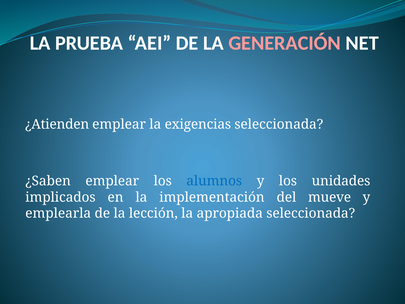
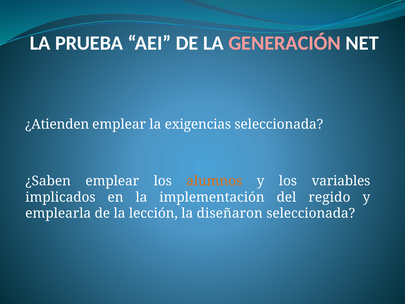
alumnos colour: blue -> orange
unidades: unidades -> variables
mueve: mueve -> regido
apropiada: apropiada -> diseñaron
